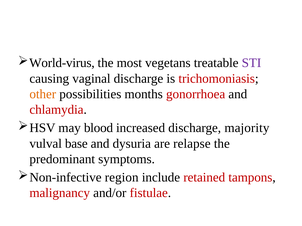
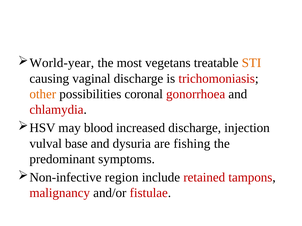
World-virus: World-virus -> World-year
STI colour: purple -> orange
months: months -> coronal
majority: majority -> injection
relapse: relapse -> fishing
